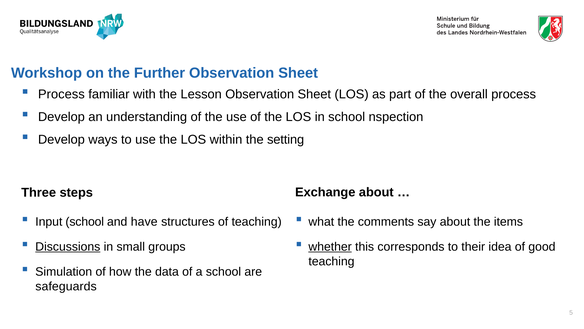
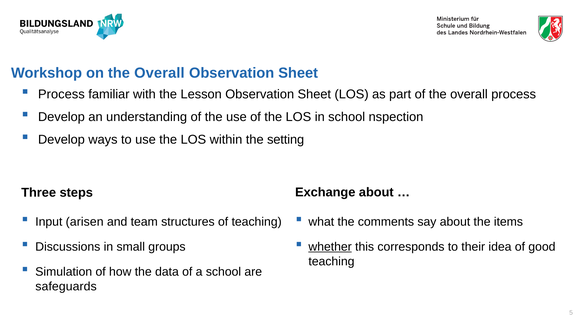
on the Further: Further -> Overall
Input school: school -> arisen
have: have -> team
Discussions underline: present -> none
